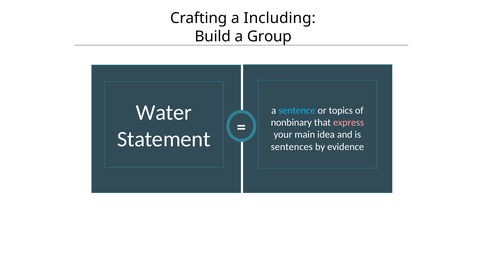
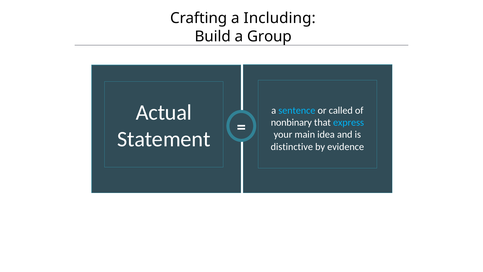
Water: Water -> Actual
topics: topics -> called
express colour: pink -> light blue
sentences: sentences -> distinctive
